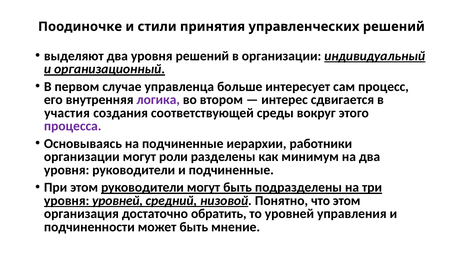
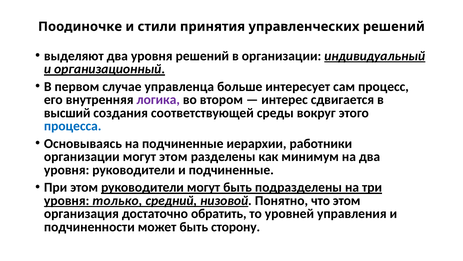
участия: участия -> высший
процесса colour: purple -> blue
могут роли: роли -> этом
уровня уровней: уровней -> только
мнение: мнение -> сторону
